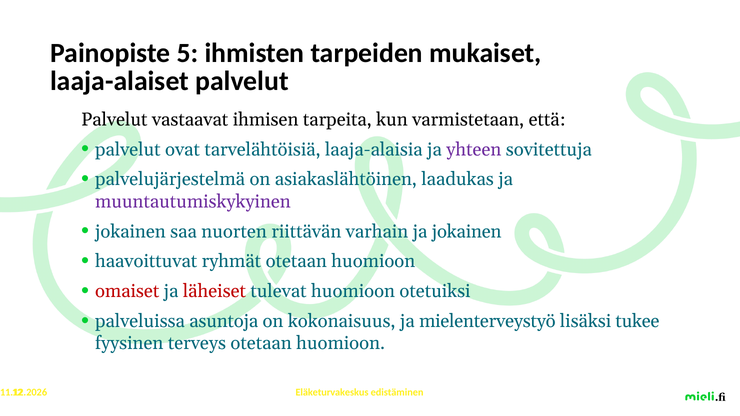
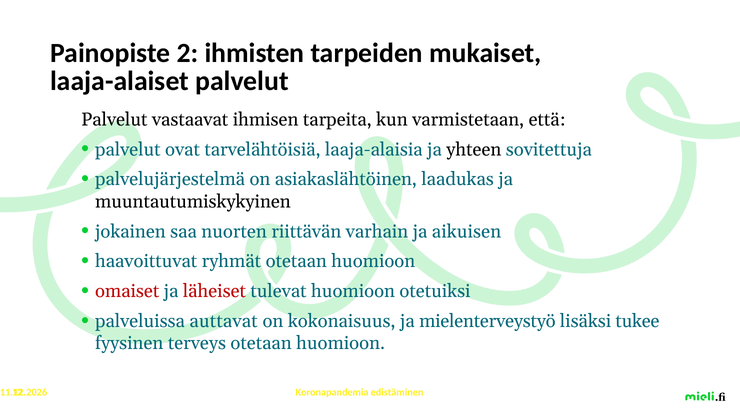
5: 5 -> 2
yhteen colour: purple -> black
muuntautumiskykyinen colour: purple -> black
ja jokainen: jokainen -> aikuisen
asuntoja: asuntoja -> auttavat
Eläketurvakeskus: Eläketurvakeskus -> Koronapandemia
